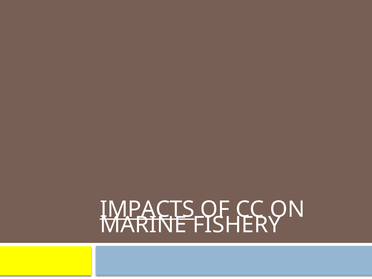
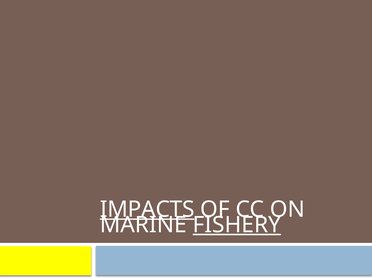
FISHERY underline: none -> present
